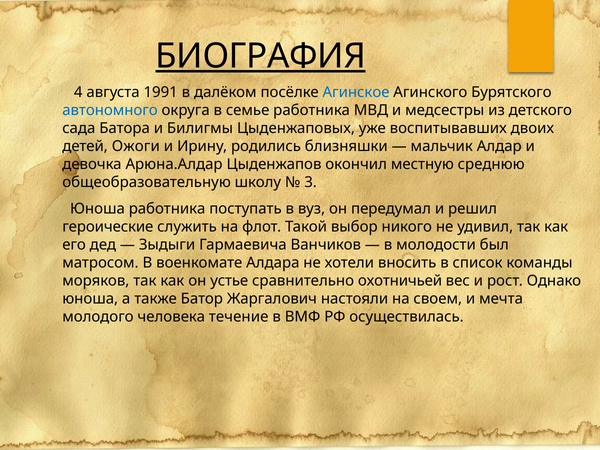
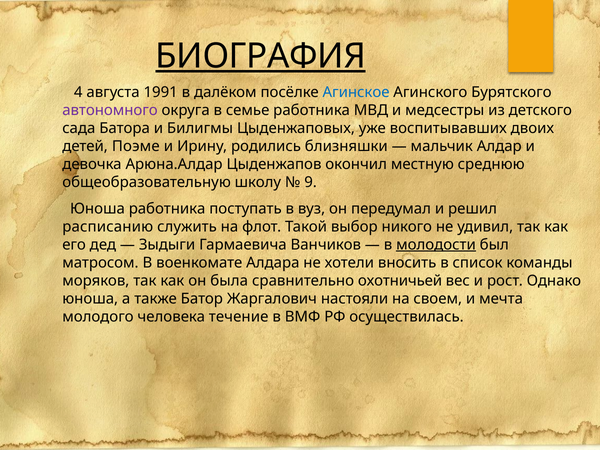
автономного colour: blue -> purple
Ожоги: Ожоги -> Поэме
3: 3 -> 9
героические: героические -> расписанию
молодости underline: none -> present
устье: устье -> была
